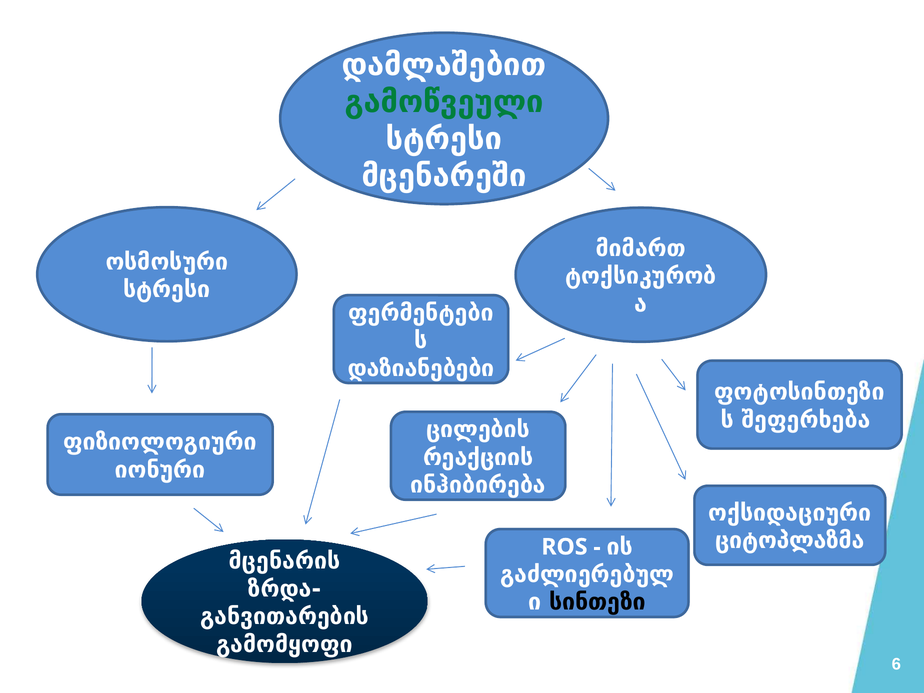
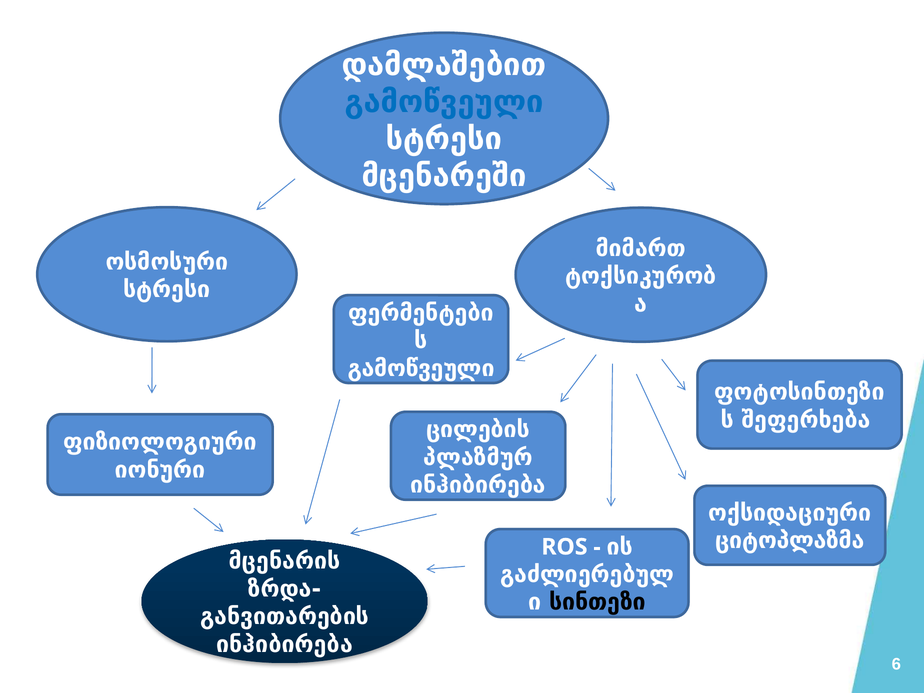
გამოწვეული at (444, 102) colour: green -> blue
დაზიანებები at (421, 368): დაზიანებები -> გამოწვეული
რეაქციის: რეაქციის -> პლაზმურ
გამომყოფი at (285, 644): გამომყოფი -> ინჰიბირება
